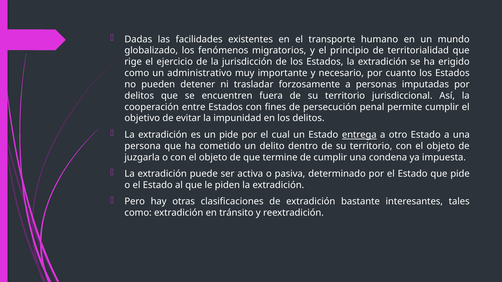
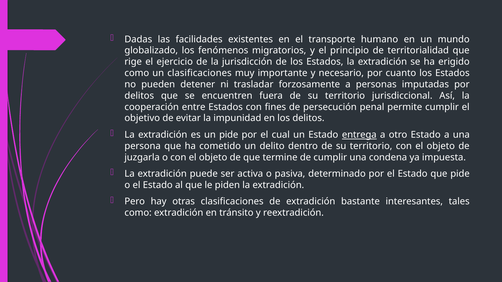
un administrativo: administrativo -> clasificaciones
